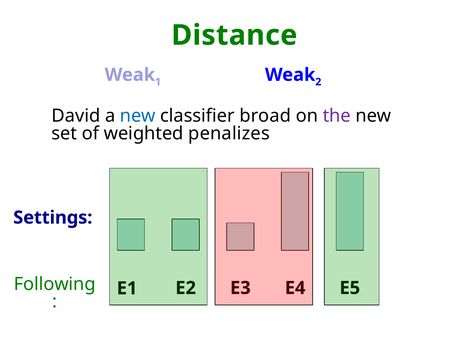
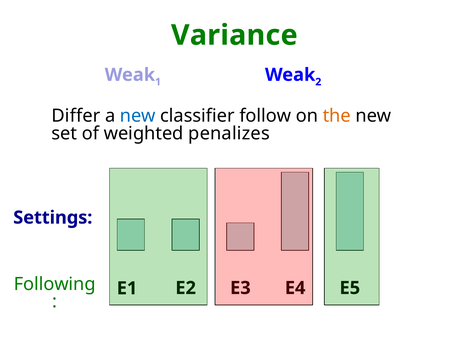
Distance: Distance -> Variance
David: David -> Differ
broad: broad -> follow
the colour: purple -> orange
